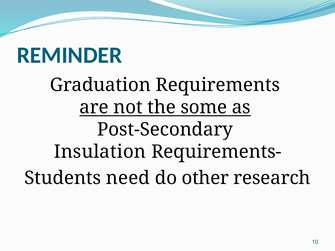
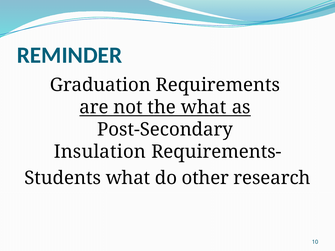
the some: some -> what
Students need: need -> what
